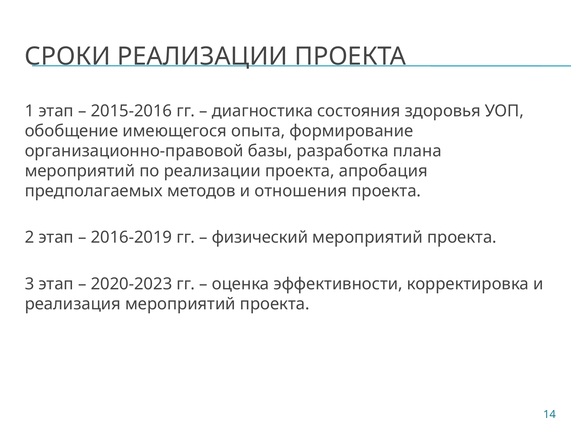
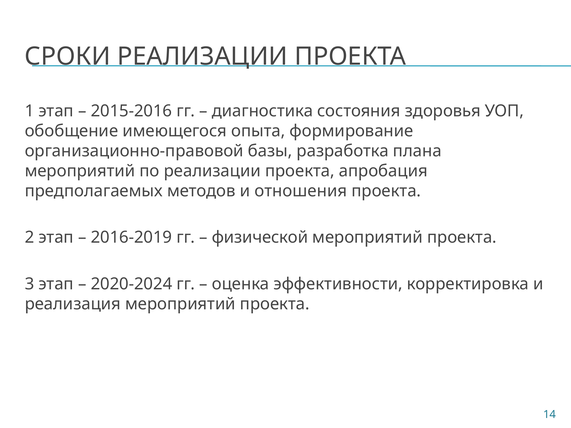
физический: физический -> физической
2020-2023: 2020-2023 -> 2020-2024
